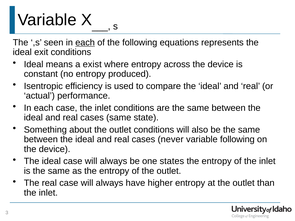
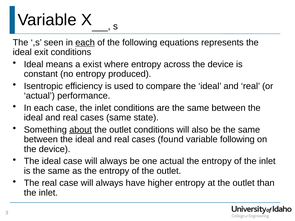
about underline: none -> present
never: never -> found
one states: states -> actual
